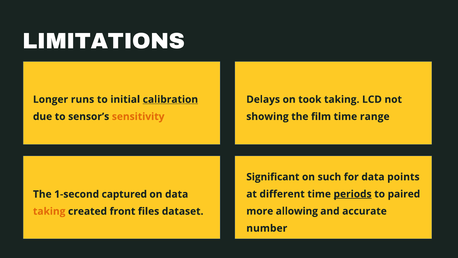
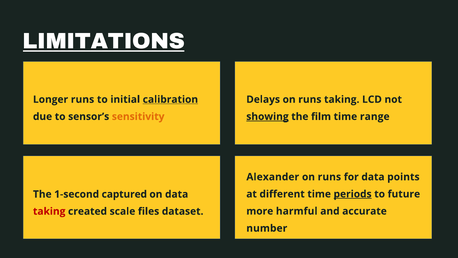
LIMITATIONS underline: none -> present
Delays on took: took -> runs
showing underline: none -> present
Significant: Significant -> Alexander
such at (329, 177): such -> runs
paired: paired -> future
allowing: allowing -> harmful
taking at (49, 211) colour: orange -> red
front: front -> scale
